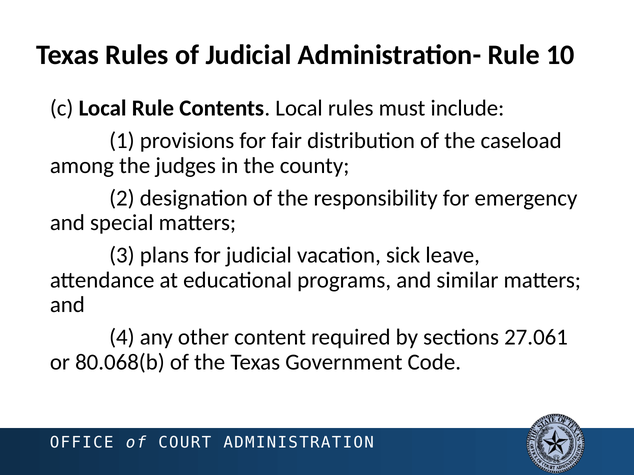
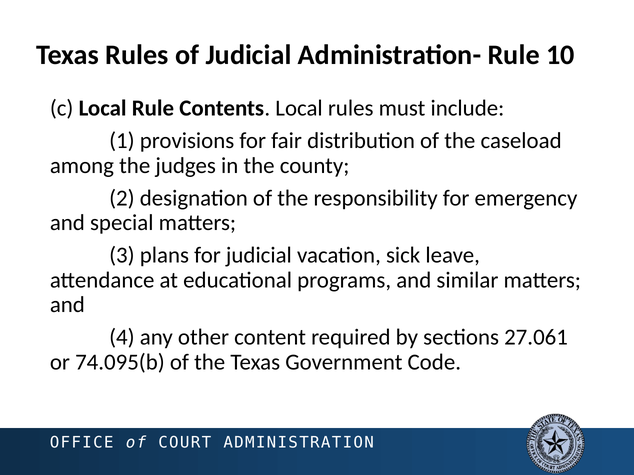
80.068(b: 80.068(b -> 74.095(b
